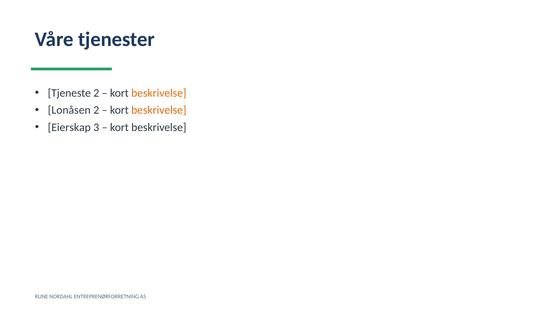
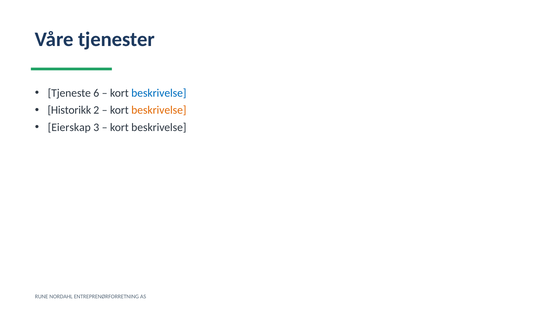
Tjeneste 2: 2 -> 6
beskrivelse at (159, 93) colour: orange -> blue
Lonåsen: Lonåsen -> Historikk
